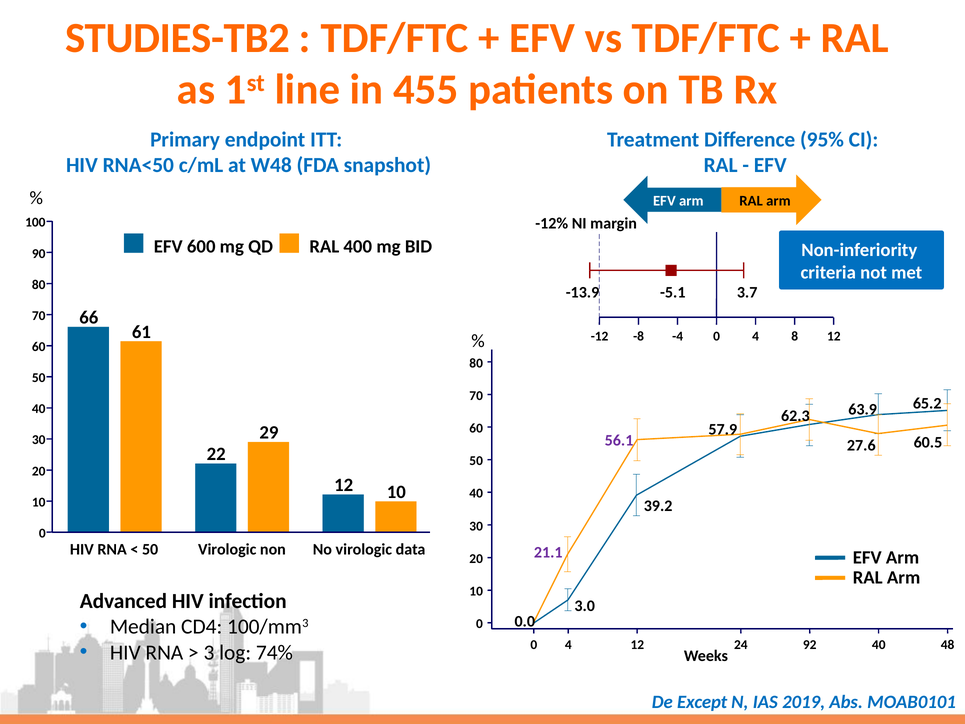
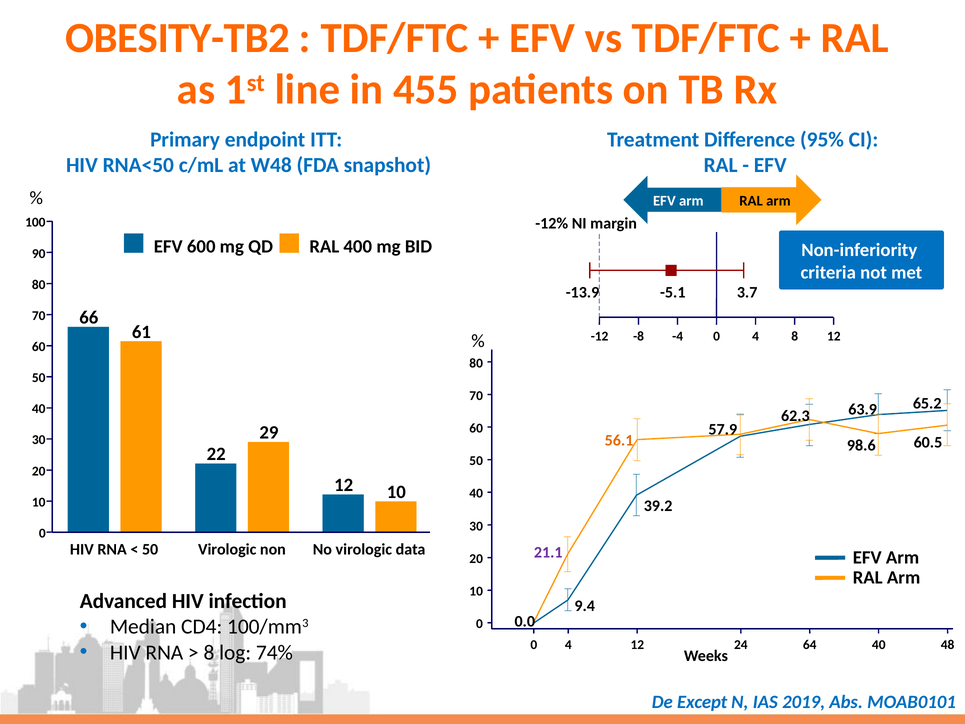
STUDIES-TB2: STUDIES-TB2 -> OBESITY-TB2
56.1 colour: purple -> orange
27.6: 27.6 -> 98.6
3.0: 3.0 -> 9.4
92: 92 -> 64
3 at (209, 652): 3 -> 8
